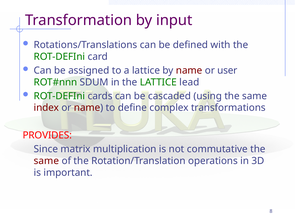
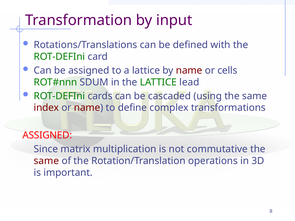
user: user -> cells
PROVIDES at (47, 135): PROVIDES -> ASSIGNED
